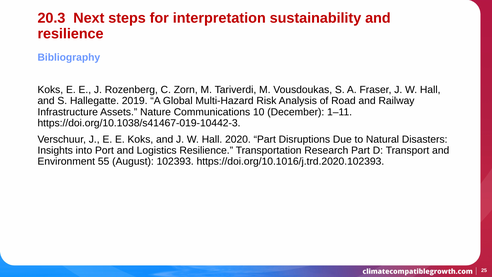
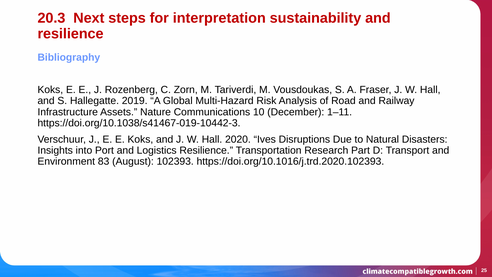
2020 Part: Part -> Ives
55: 55 -> 83
